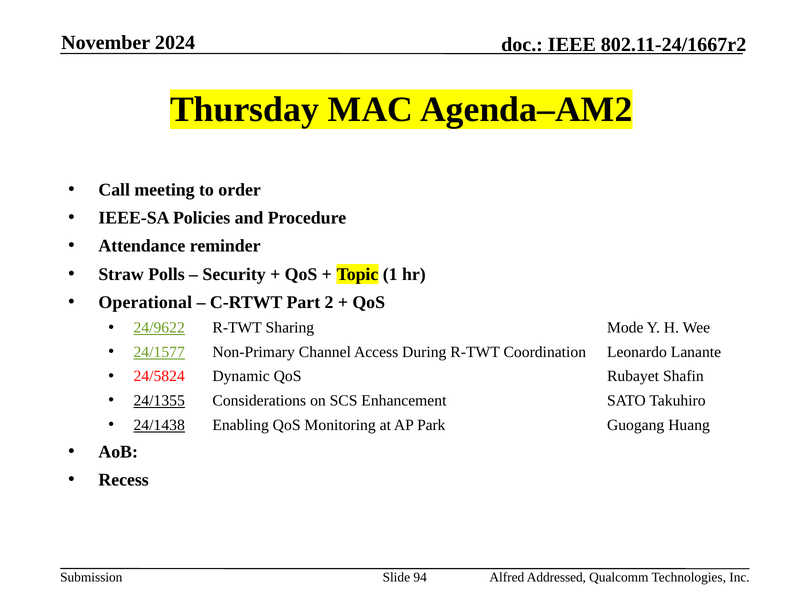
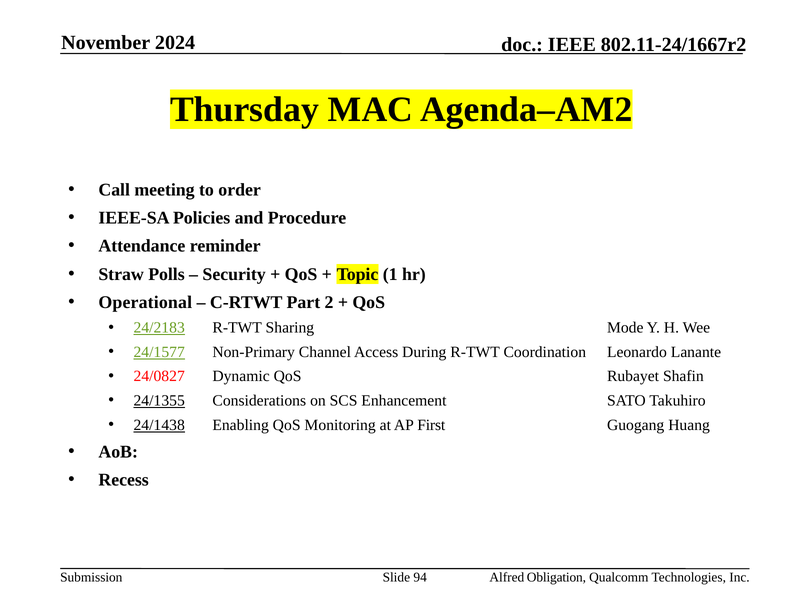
24/9622: 24/9622 -> 24/2183
24/5824: 24/5824 -> 24/0827
Park: Park -> First
Addressed: Addressed -> Obligation
